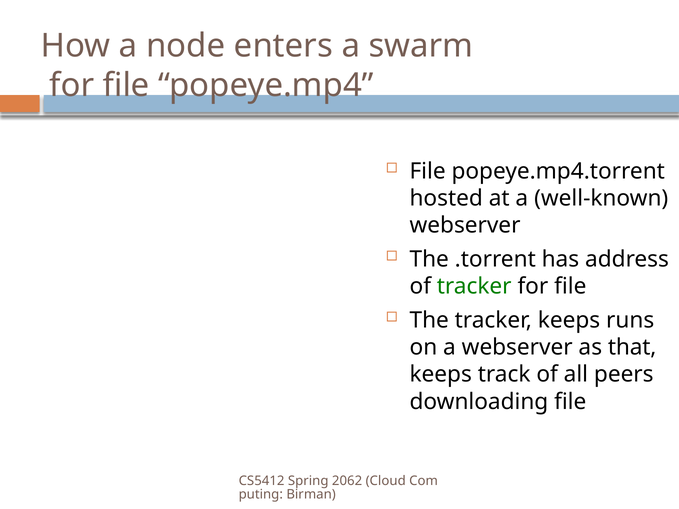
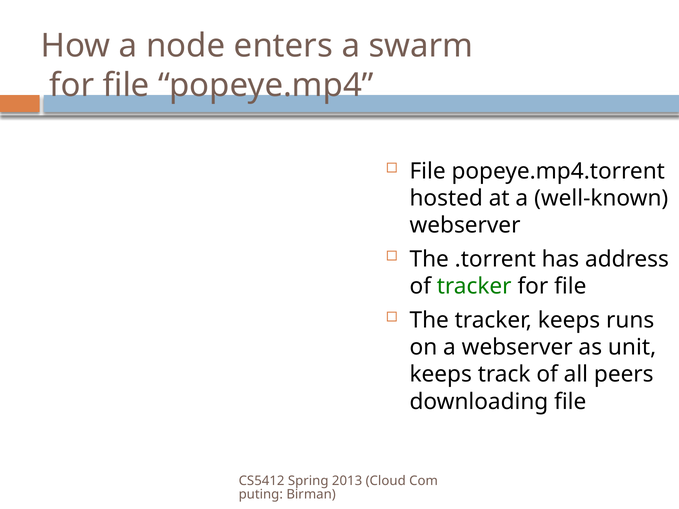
that: that -> unit
2062: 2062 -> 2013
